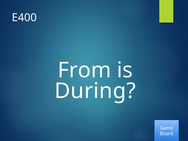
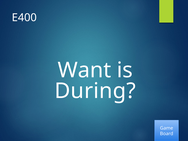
From: From -> Want
